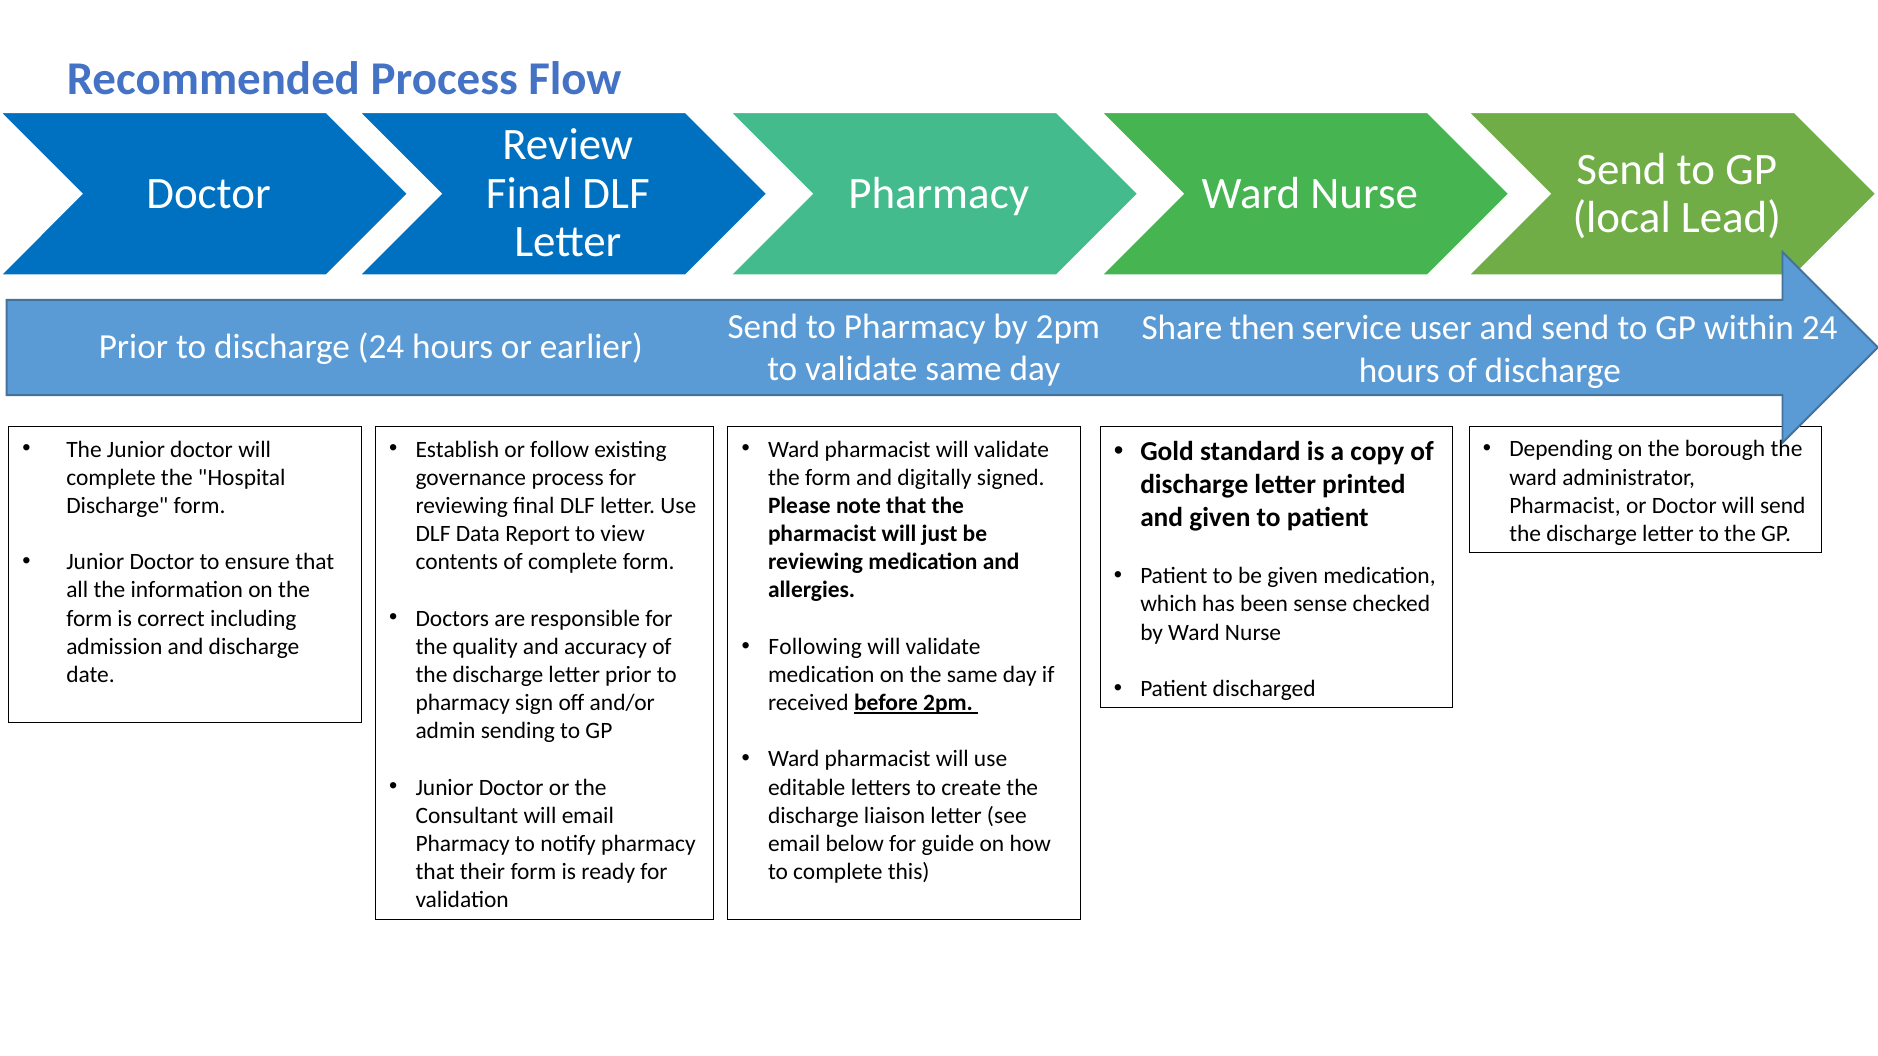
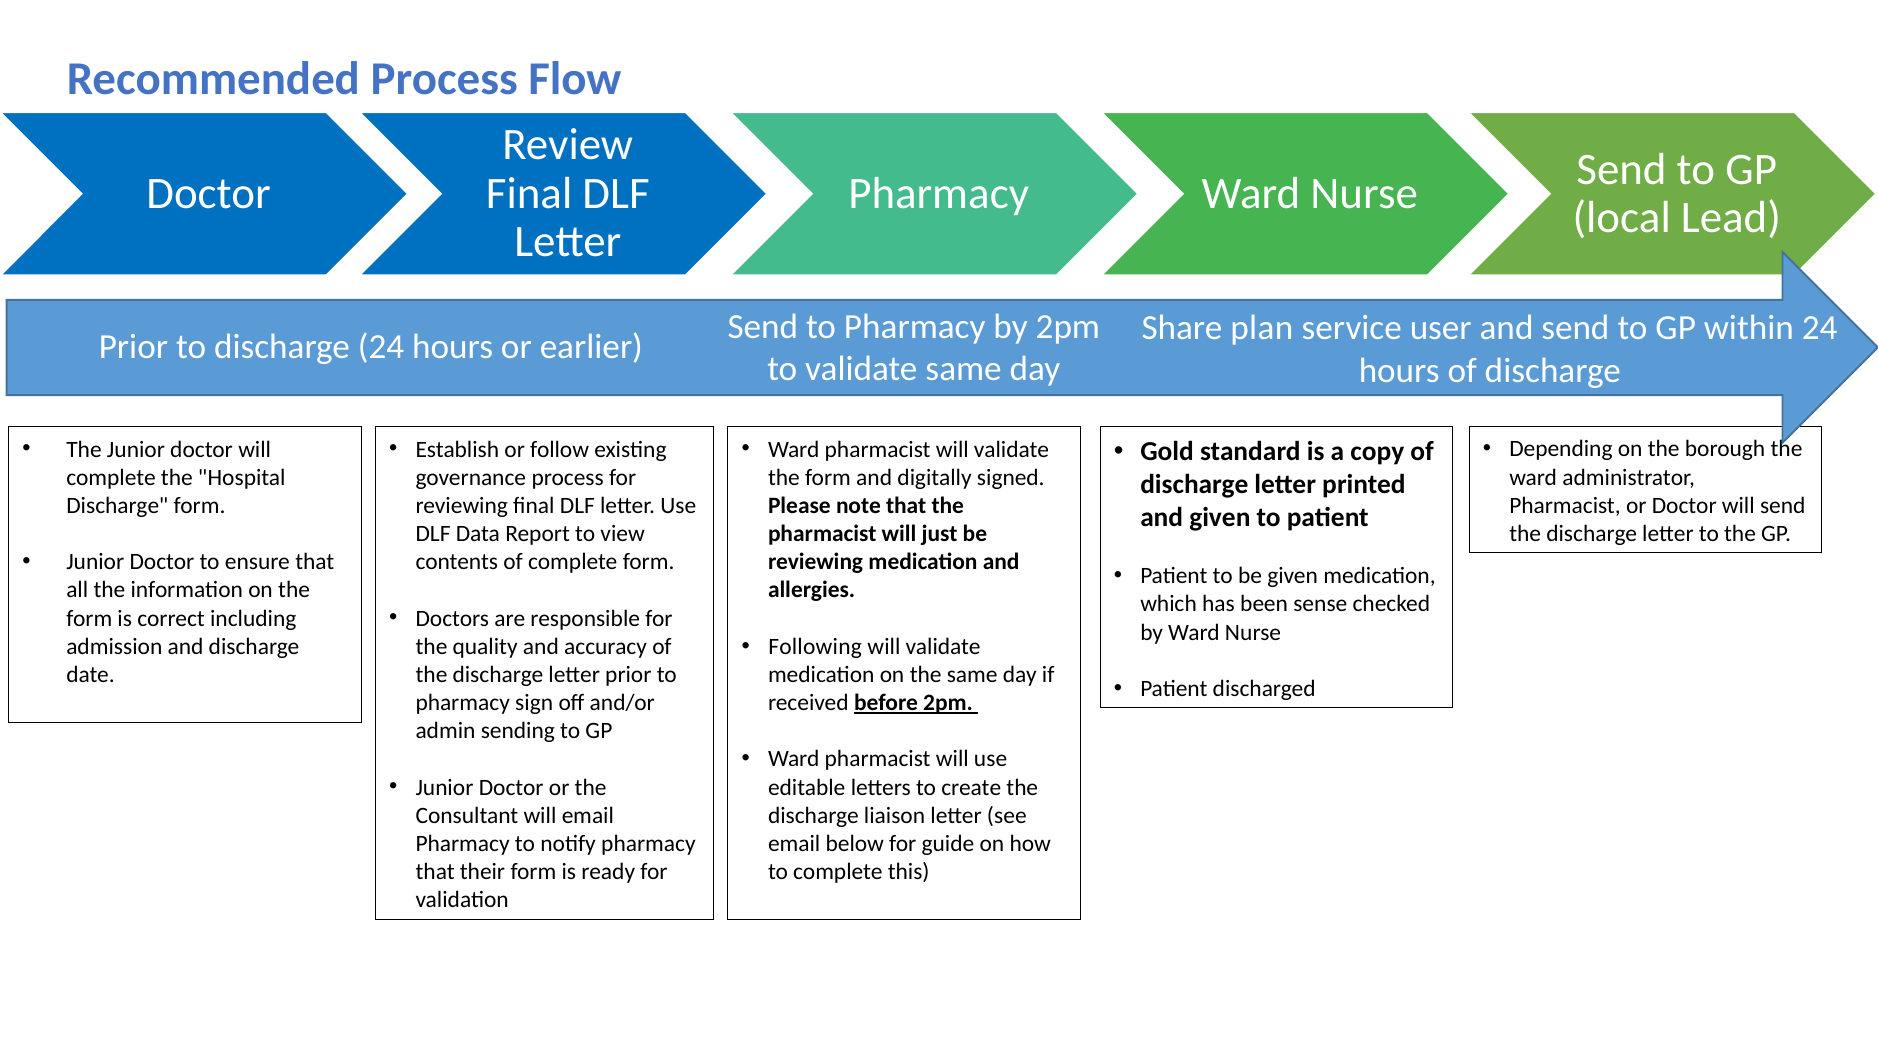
then: then -> plan
